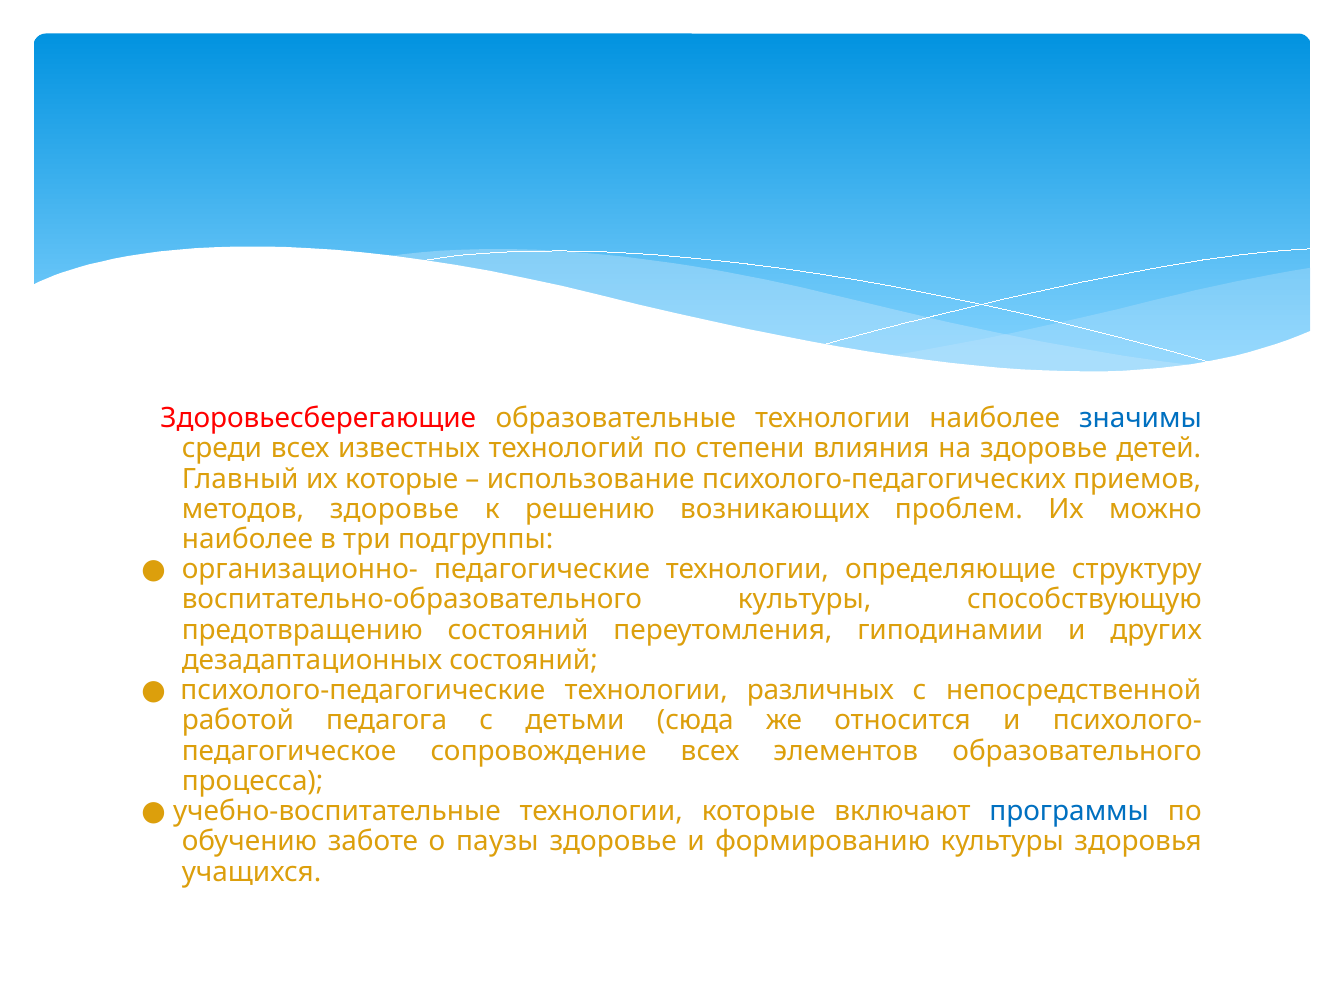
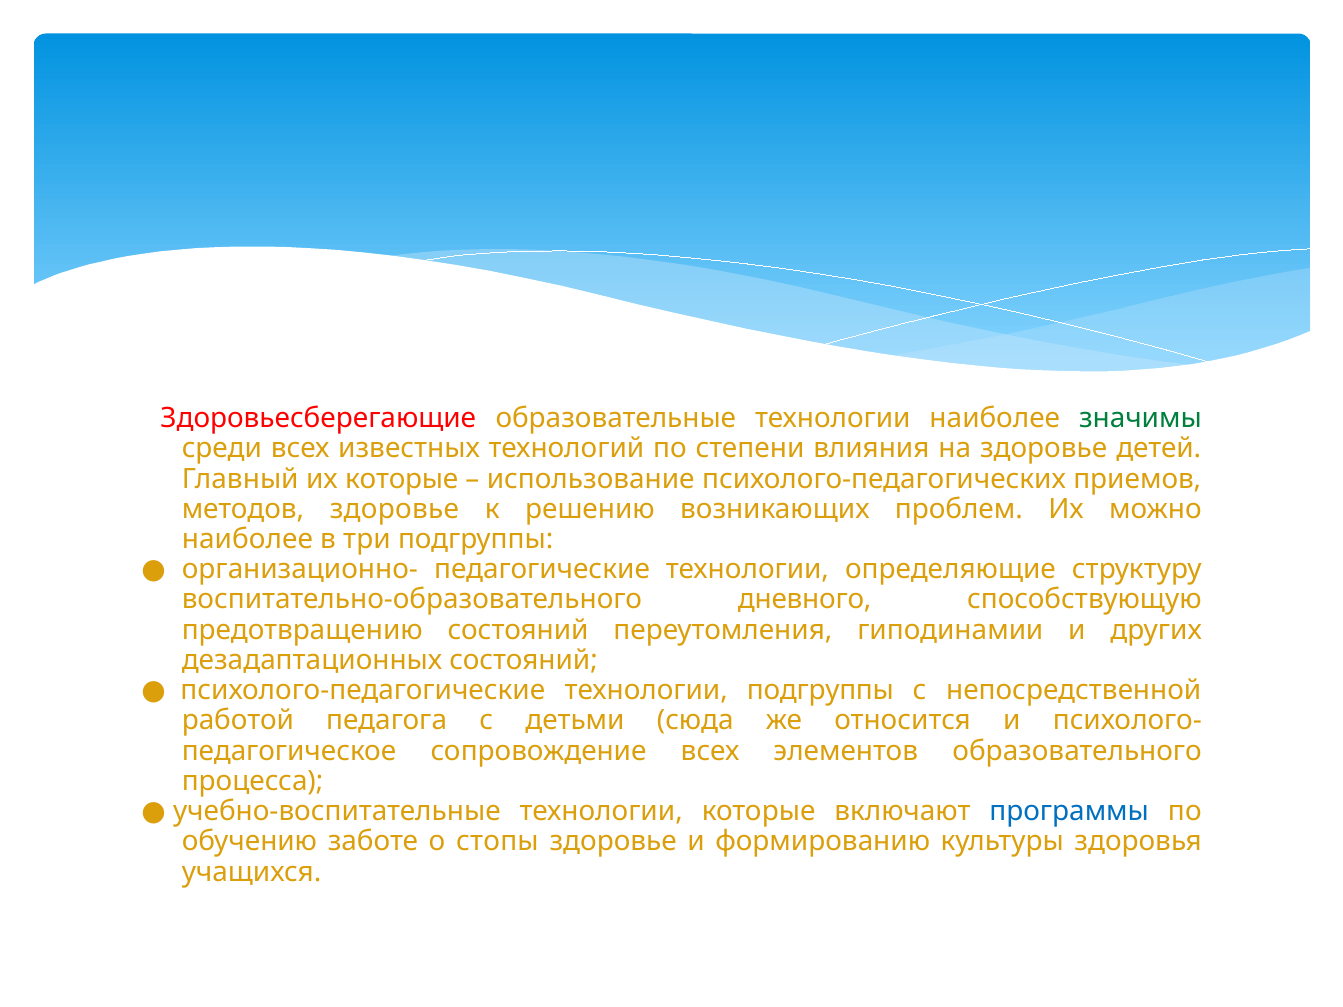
значимы colour: blue -> green
воспитательно-образовательного культуры: культуры -> дневного
технологии различных: различных -> подгруппы
паузы: паузы -> стопы
